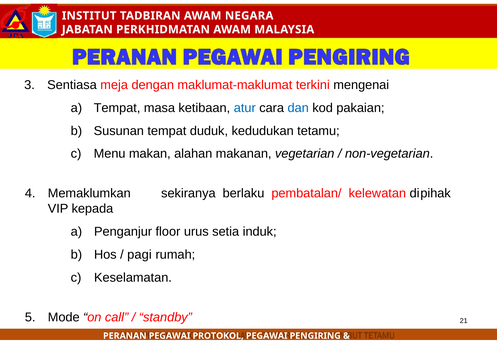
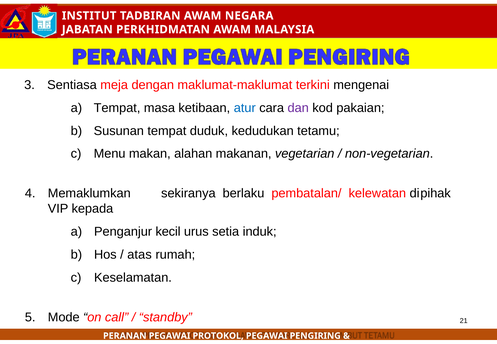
dan colour: blue -> purple
floor: floor -> kecil
pagi: pagi -> atas
